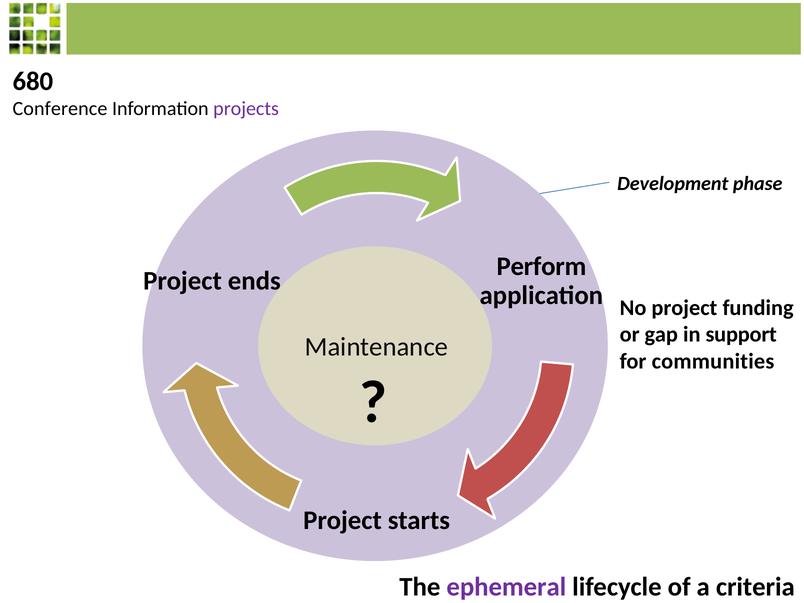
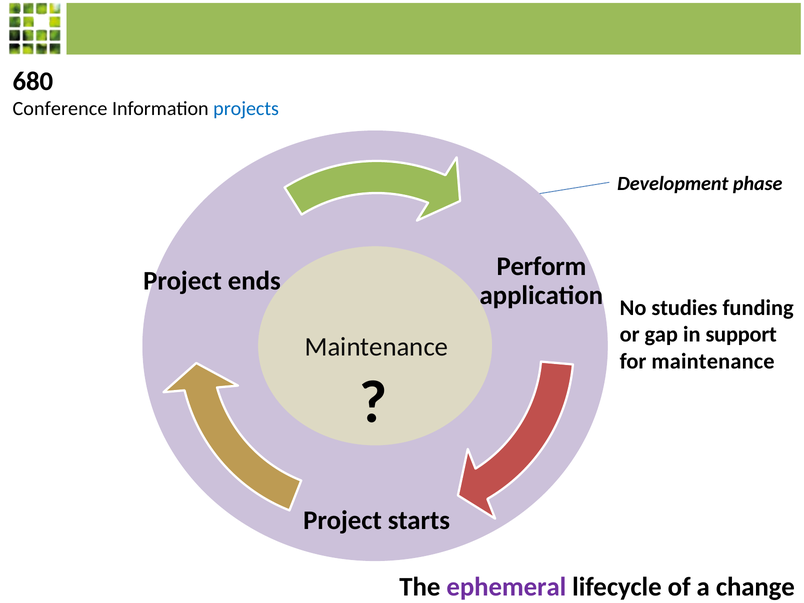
projects colour: purple -> blue
No project: project -> studies
for communities: communities -> maintenance
criteria: criteria -> change
